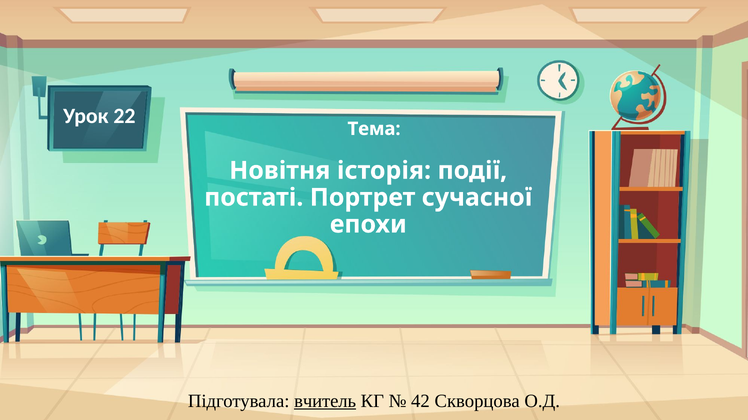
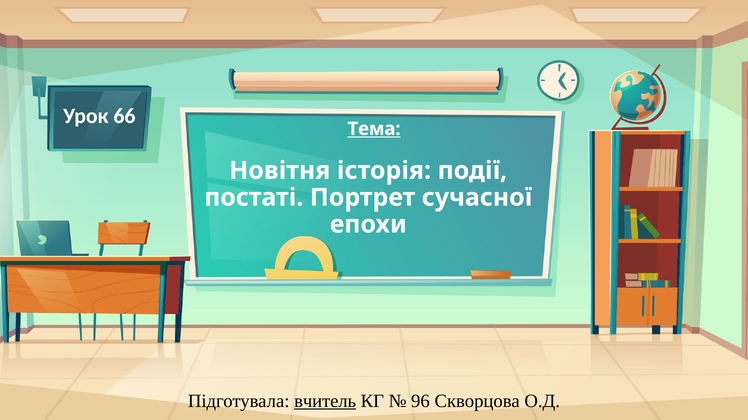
22: 22 -> 66
Тема underline: none -> present
42: 42 -> 96
